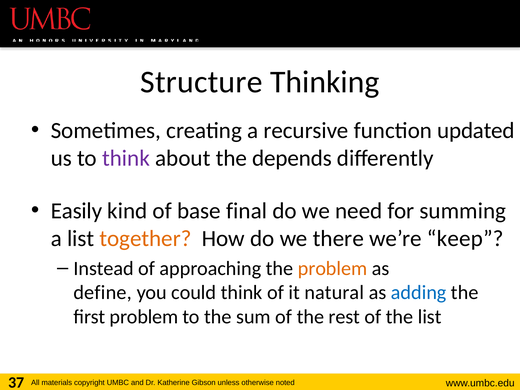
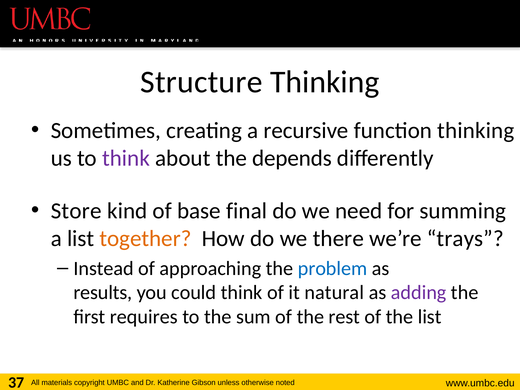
function updated: updated -> thinking
Easily: Easily -> Store
keep: keep -> trays
problem at (333, 268) colour: orange -> blue
define: define -> results
adding colour: blue -> purple
first problem: problem -> requires
